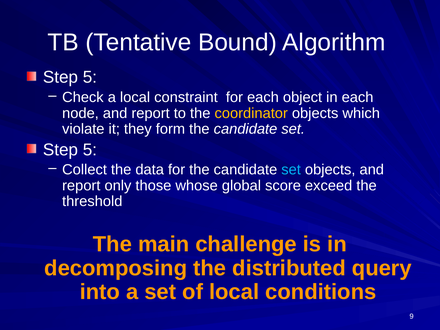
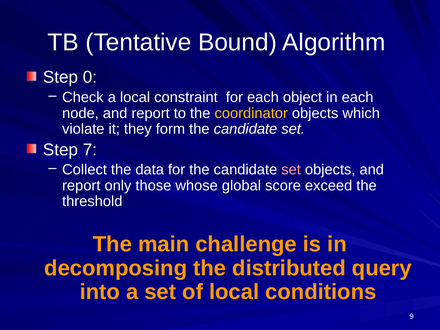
5 at (90, 77): 5 -> 0
5 at (90, 150): 5 -> 7
set at (291, 170) colour: light blue -> pink
